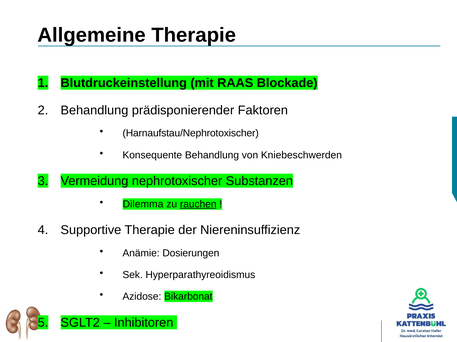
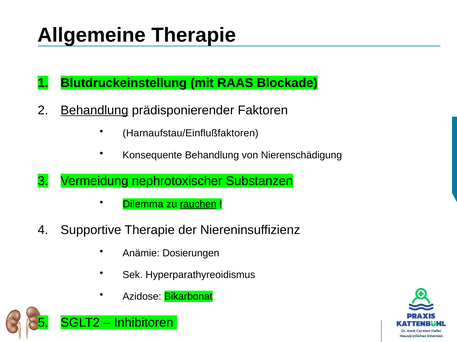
Behandlung at (94, 110) underline: none -> present
Harnaufstau/Nephrotoxischer: Harnaufstau/Nephrotoxischer -> Harnaufstau/Einflußfaktoren
Kniebeschwerden: Kniebeschwerden -> Nierenschädigung
